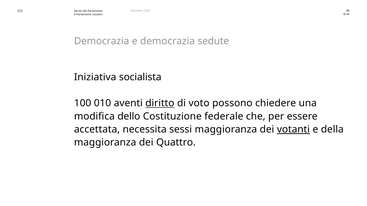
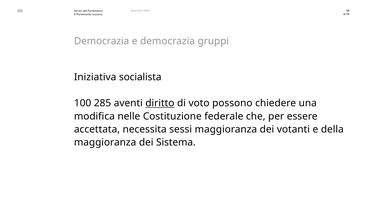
sedute: sedute -> gruppi
010: 010 -> 285
dello: dello -> nelle
votanti underline: present -> none
Quattro: Quattro -> Sistema
